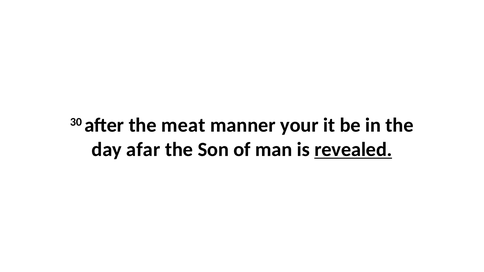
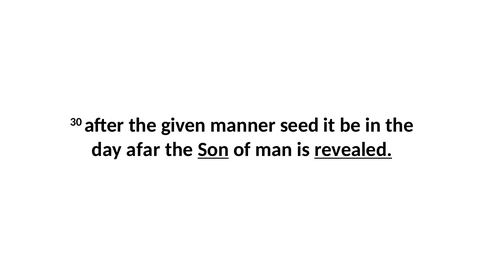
meat: meat -> given
your: your -> seed
Son underline: none -> present
